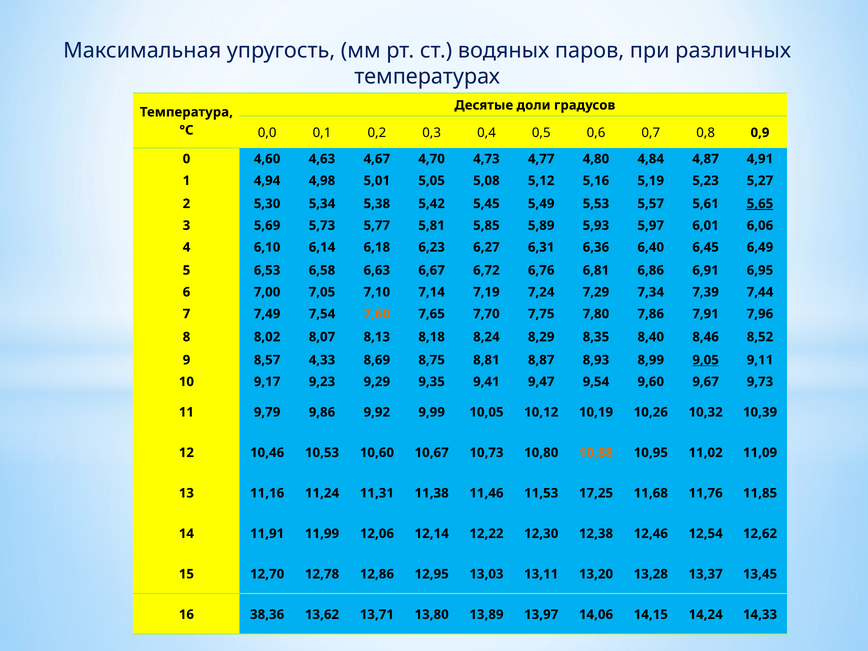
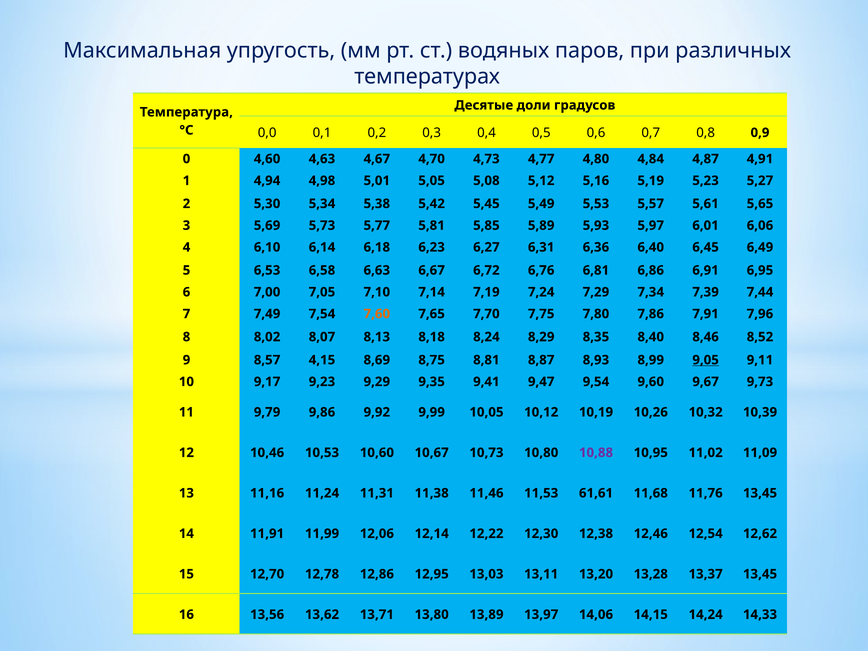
5,65 underline: present -> none
4,33: 4,33 -> 4,15
10,88 colour: orange -> purple
17,25: 17,25 -> 61,61
11,76 11,85: 11,85 -> 13,45
38,36: 38,36 -> 13,56
